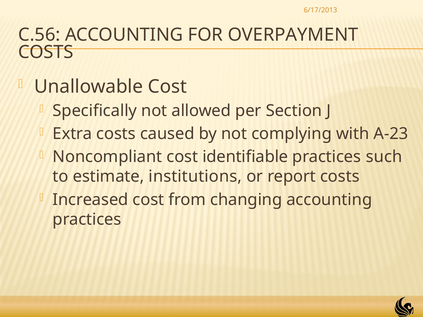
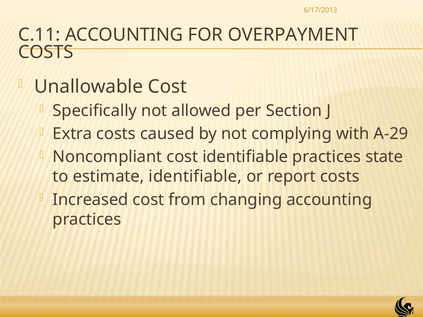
C.56: C.56 -> C.11
A-23: A-23 -> A-29
such: such -> state
estimate institutions: institutions -> identifiable
